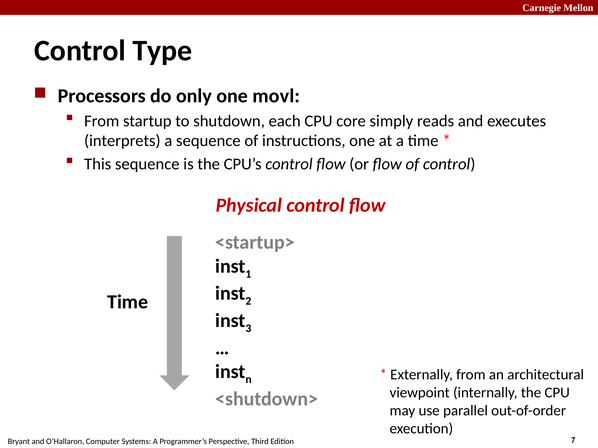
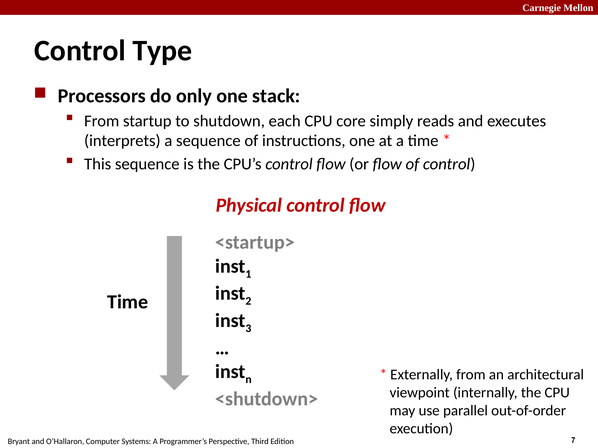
movl: movl -> stack
